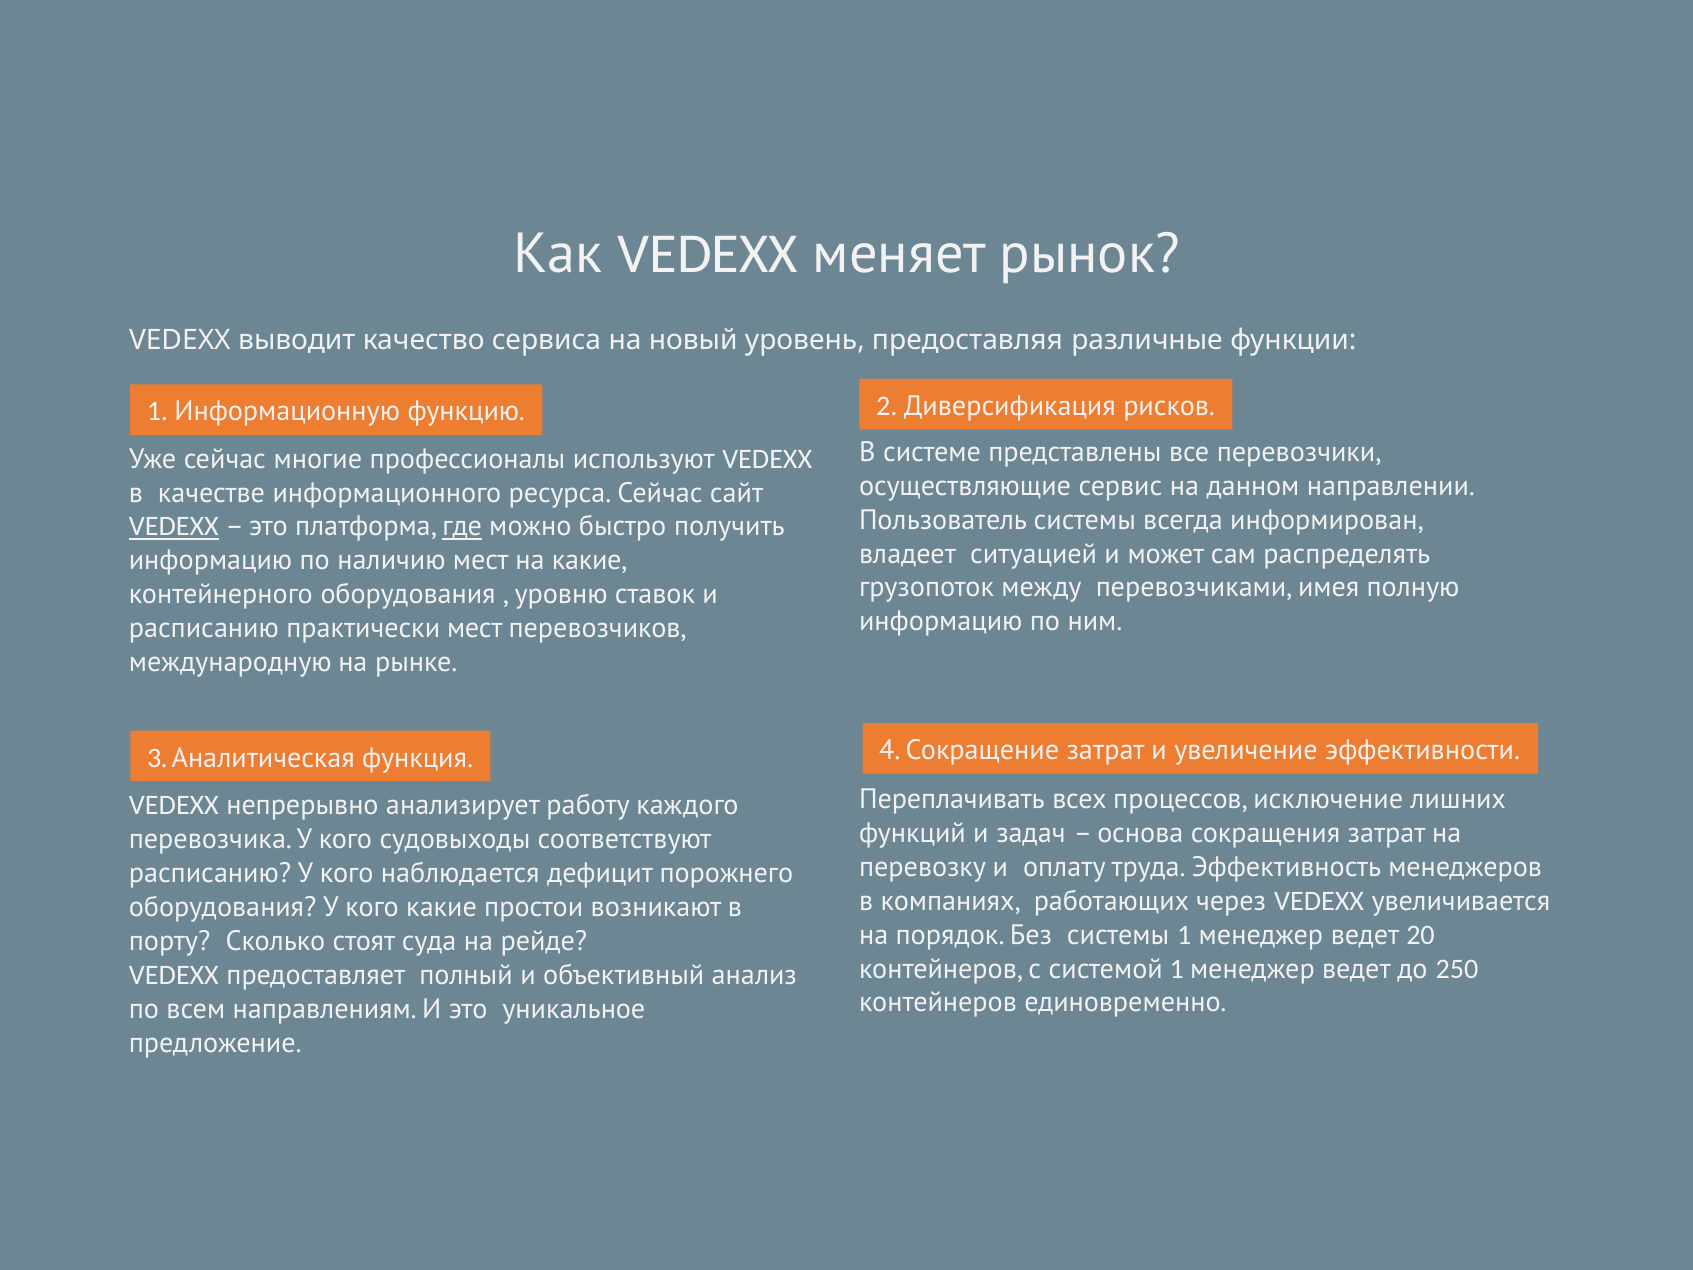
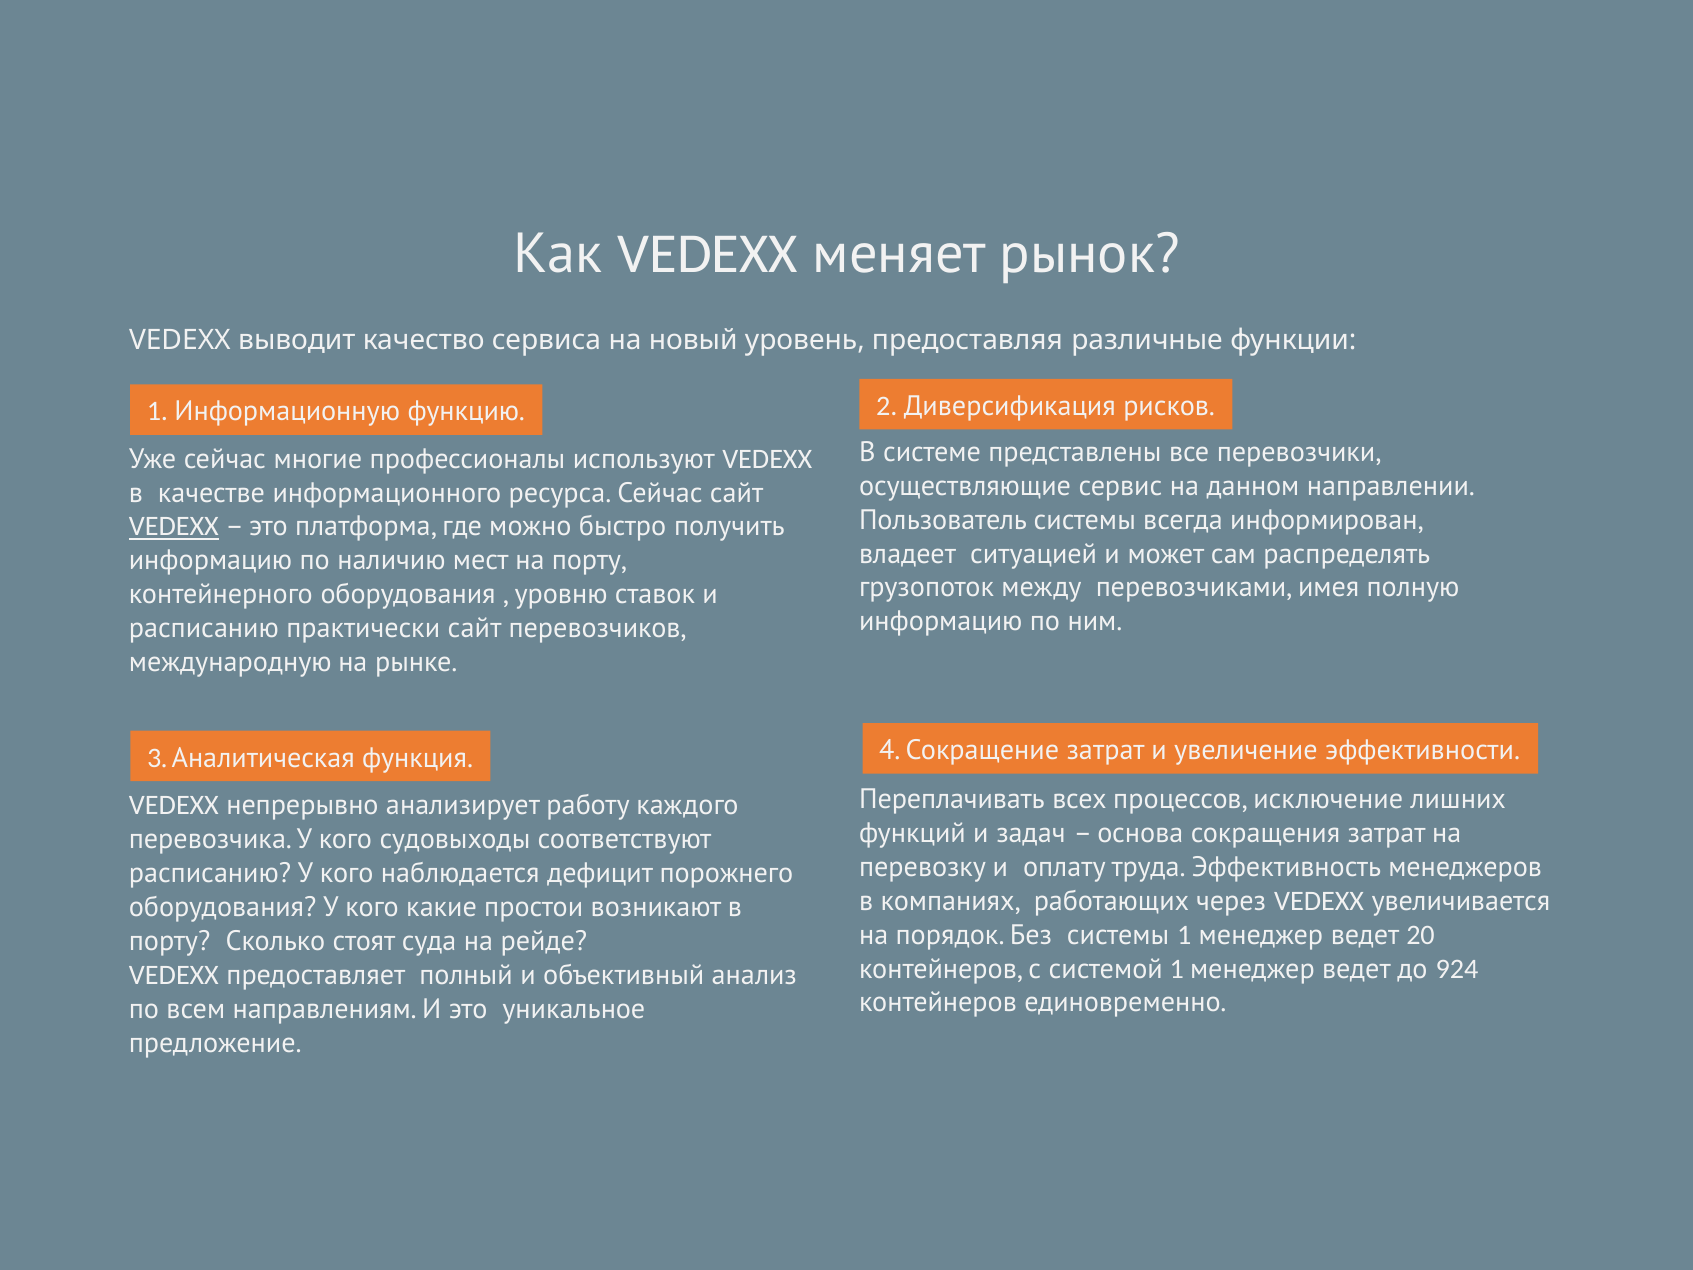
где underline: present -> none
на какие: какие -> порту
практически мест: мест -> сайт
250: 250 -> 924
